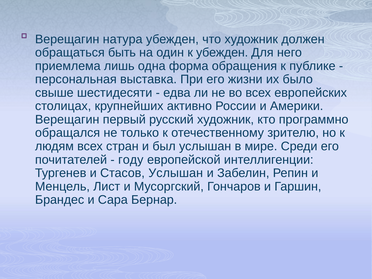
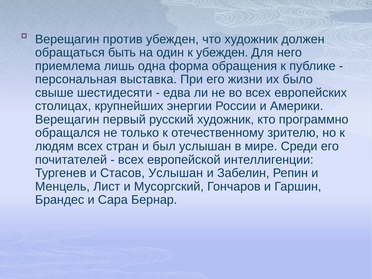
натура: натура -> против
активно: активно -> энергии
году at (131, 160): году -> всех
